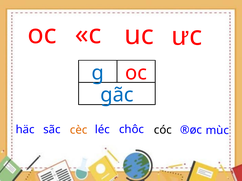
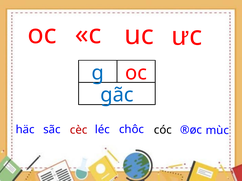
cèc colour: orange -> red
